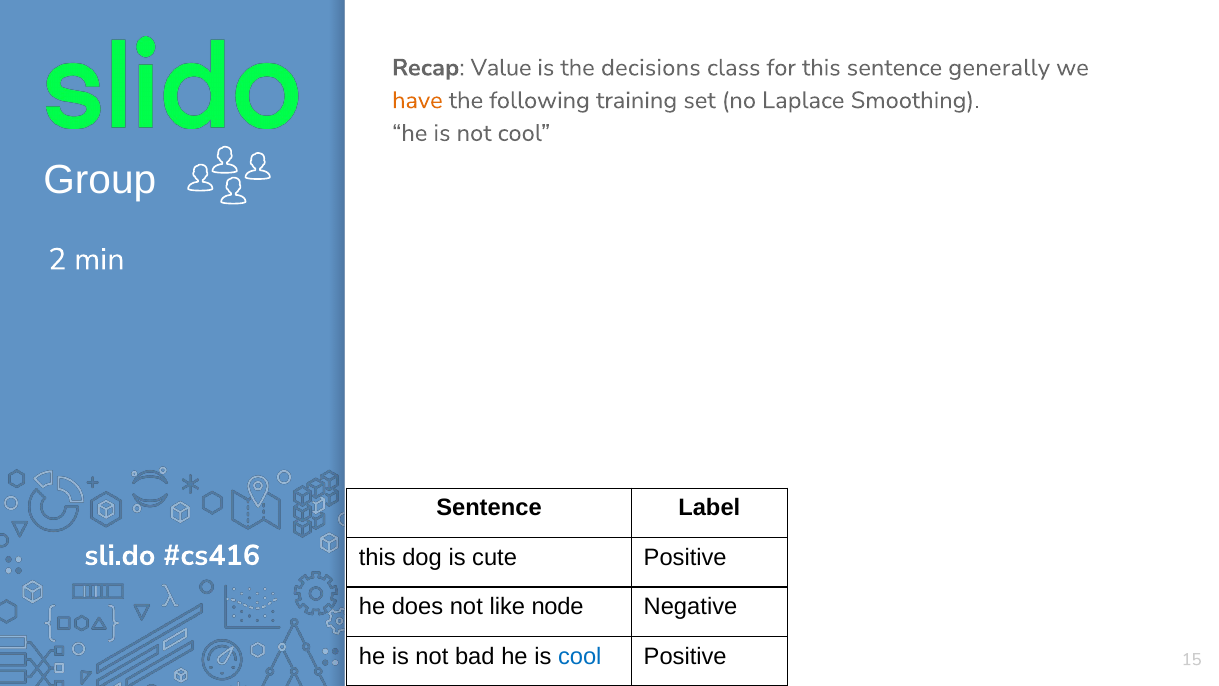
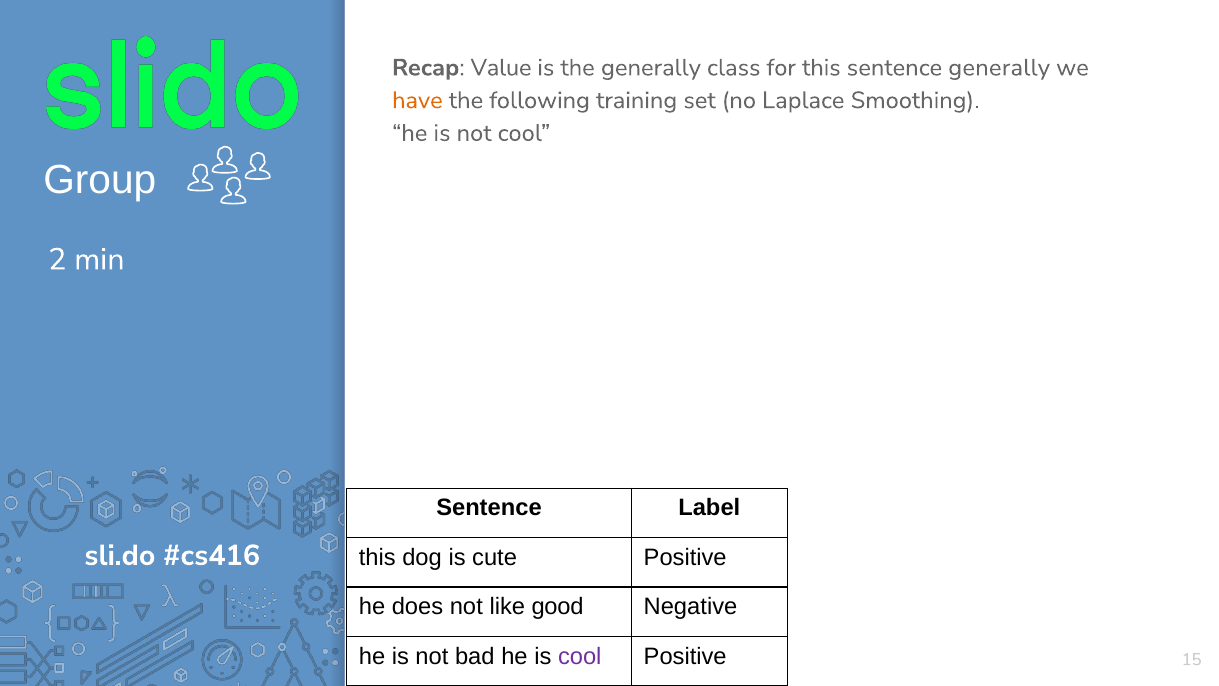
the decisions: decisions -> generally
node: node -> good
cool at (580, 656) colour: blue -> purple
